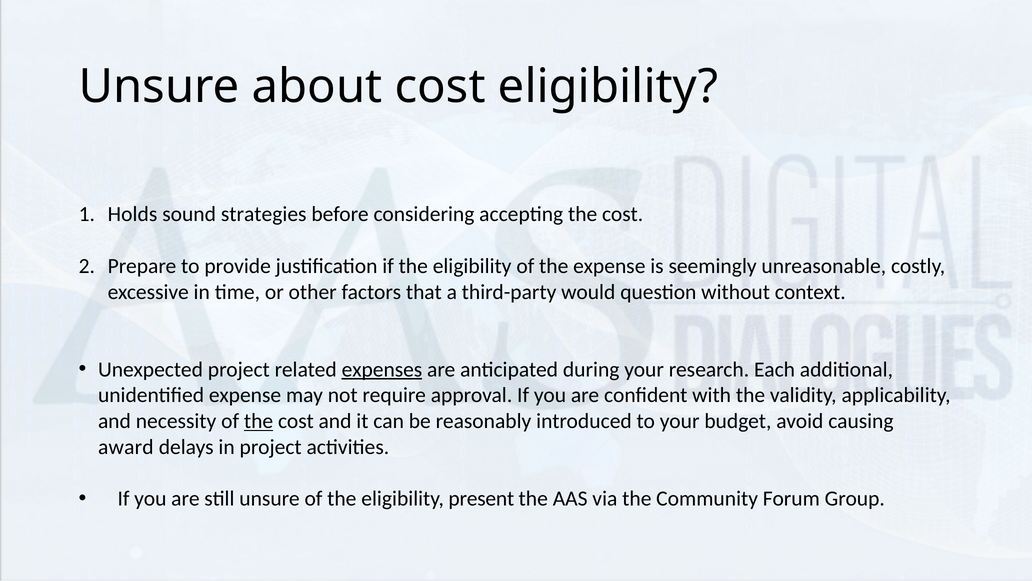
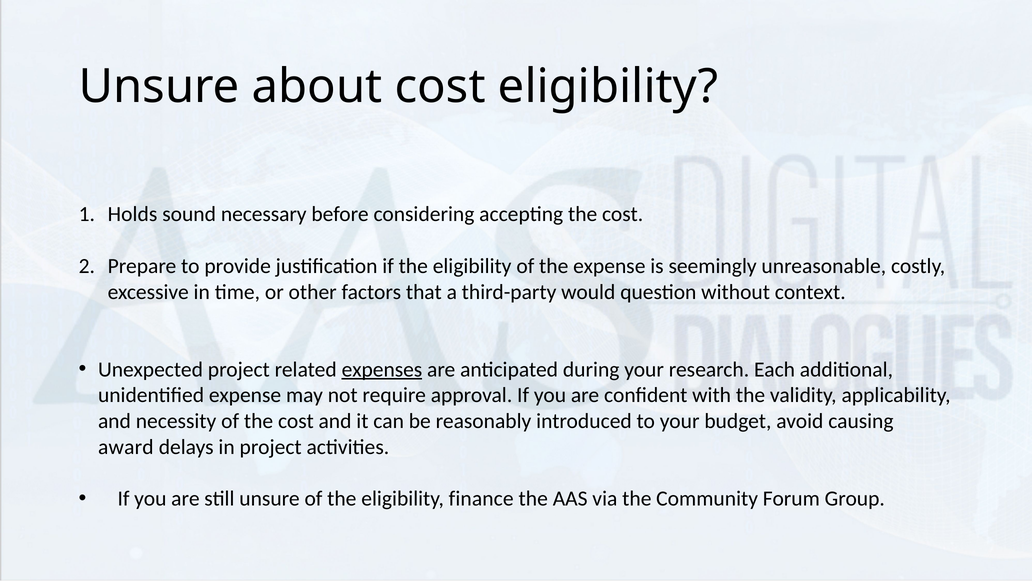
strategies: strategies -> necessary
the at (259, 421) underline: present -> none
present: present -> finance
